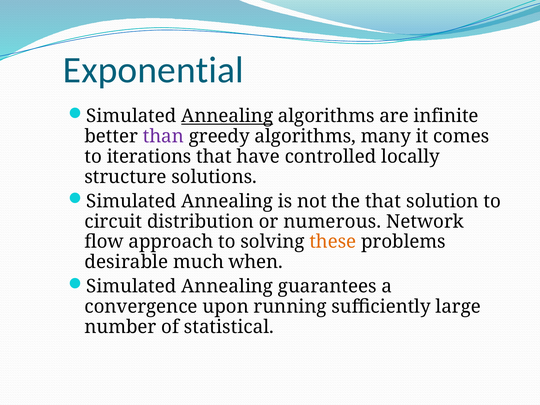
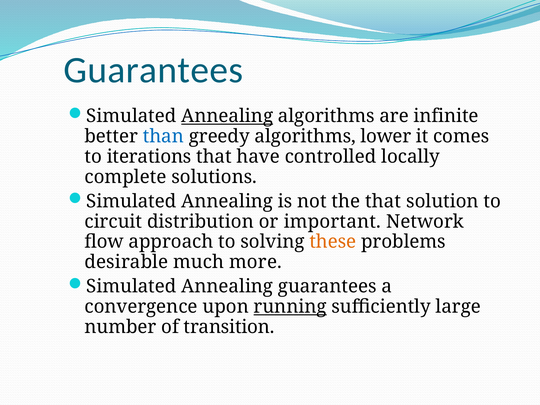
Exponential at (153, 70): Exponential -> Guarantees
than colour: purple -> blue
many: many -> lower
structure: structure -> complete
numerous: numerous -> important
when: when -> more
running underline: none -> present
statistical: statistical -> transition
